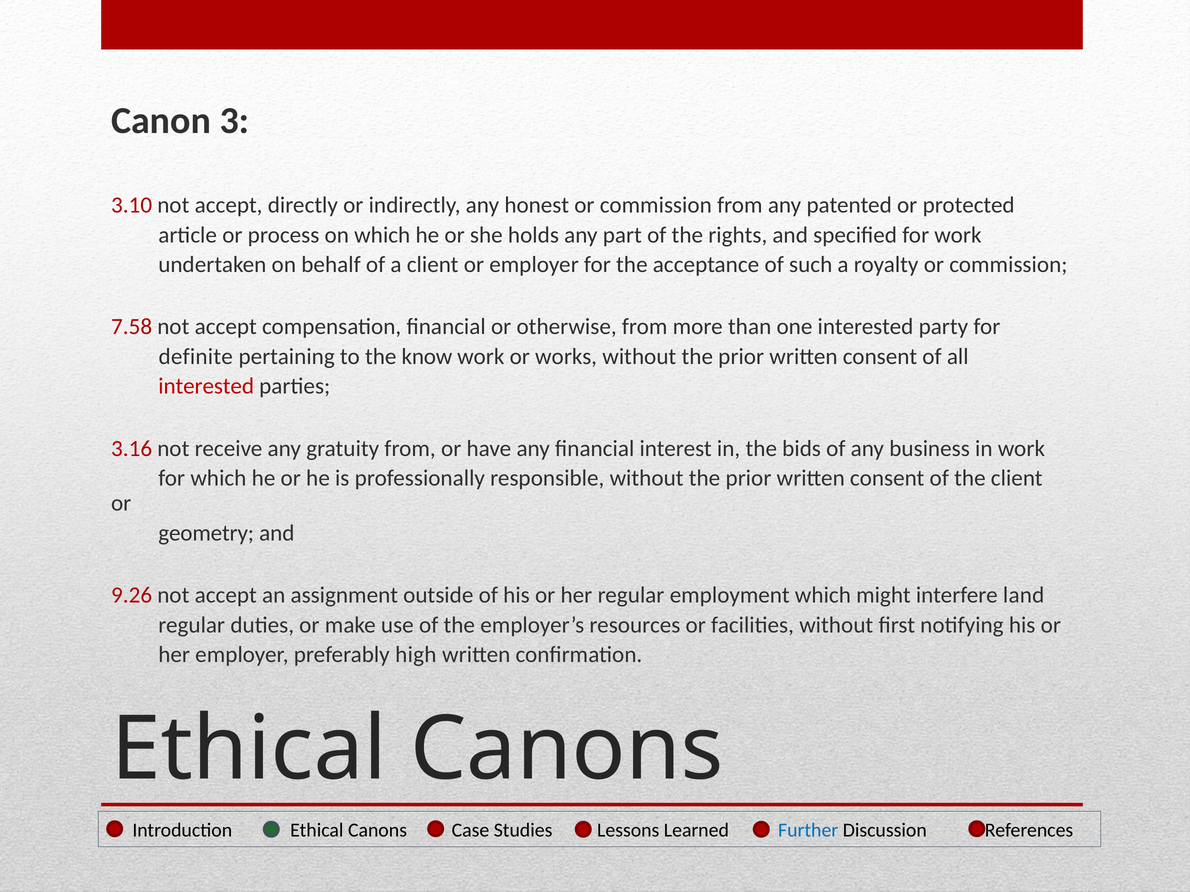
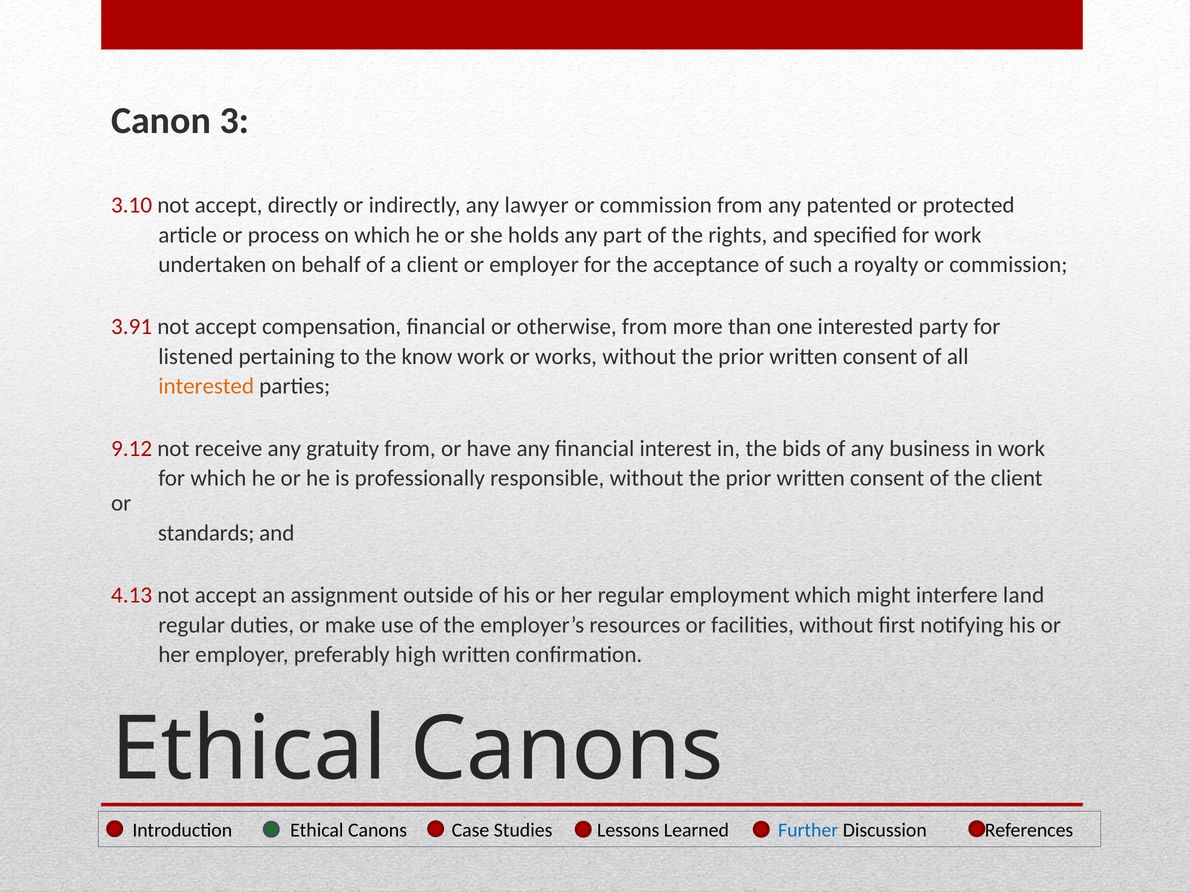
honest: honest -> lawyer
7.58: 7.58 -> 3.91
definite: definite -> listened
interested at (206, 387) colour: red -> orange
3.16: 3.16 -> 9.12
geometry: geometry -> standards
9.26: 9.26 -> 4.13
